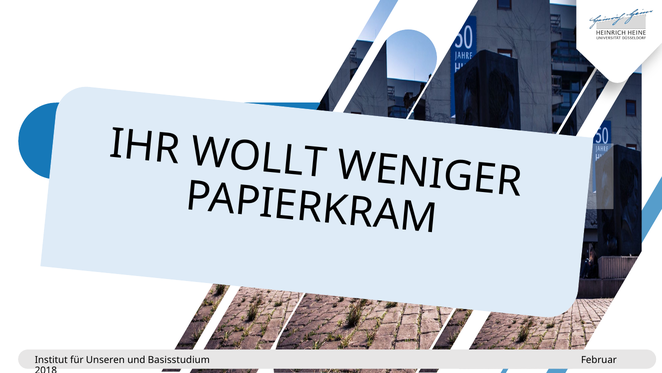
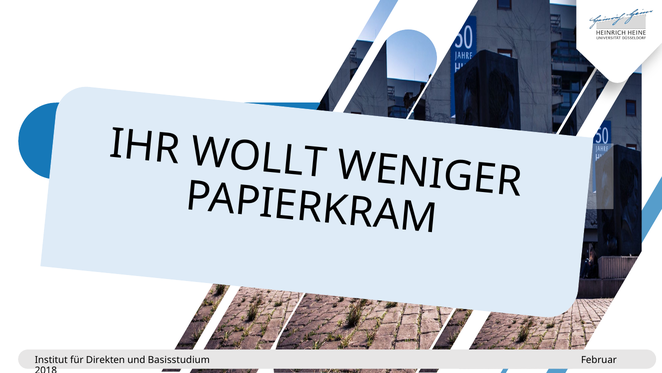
Unseren: Unseren -> Direkten
